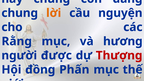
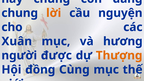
Rằng: Rằng -> Xuân
Thượng colour: red -> orange
Phấn: Phấn -> Cùng
